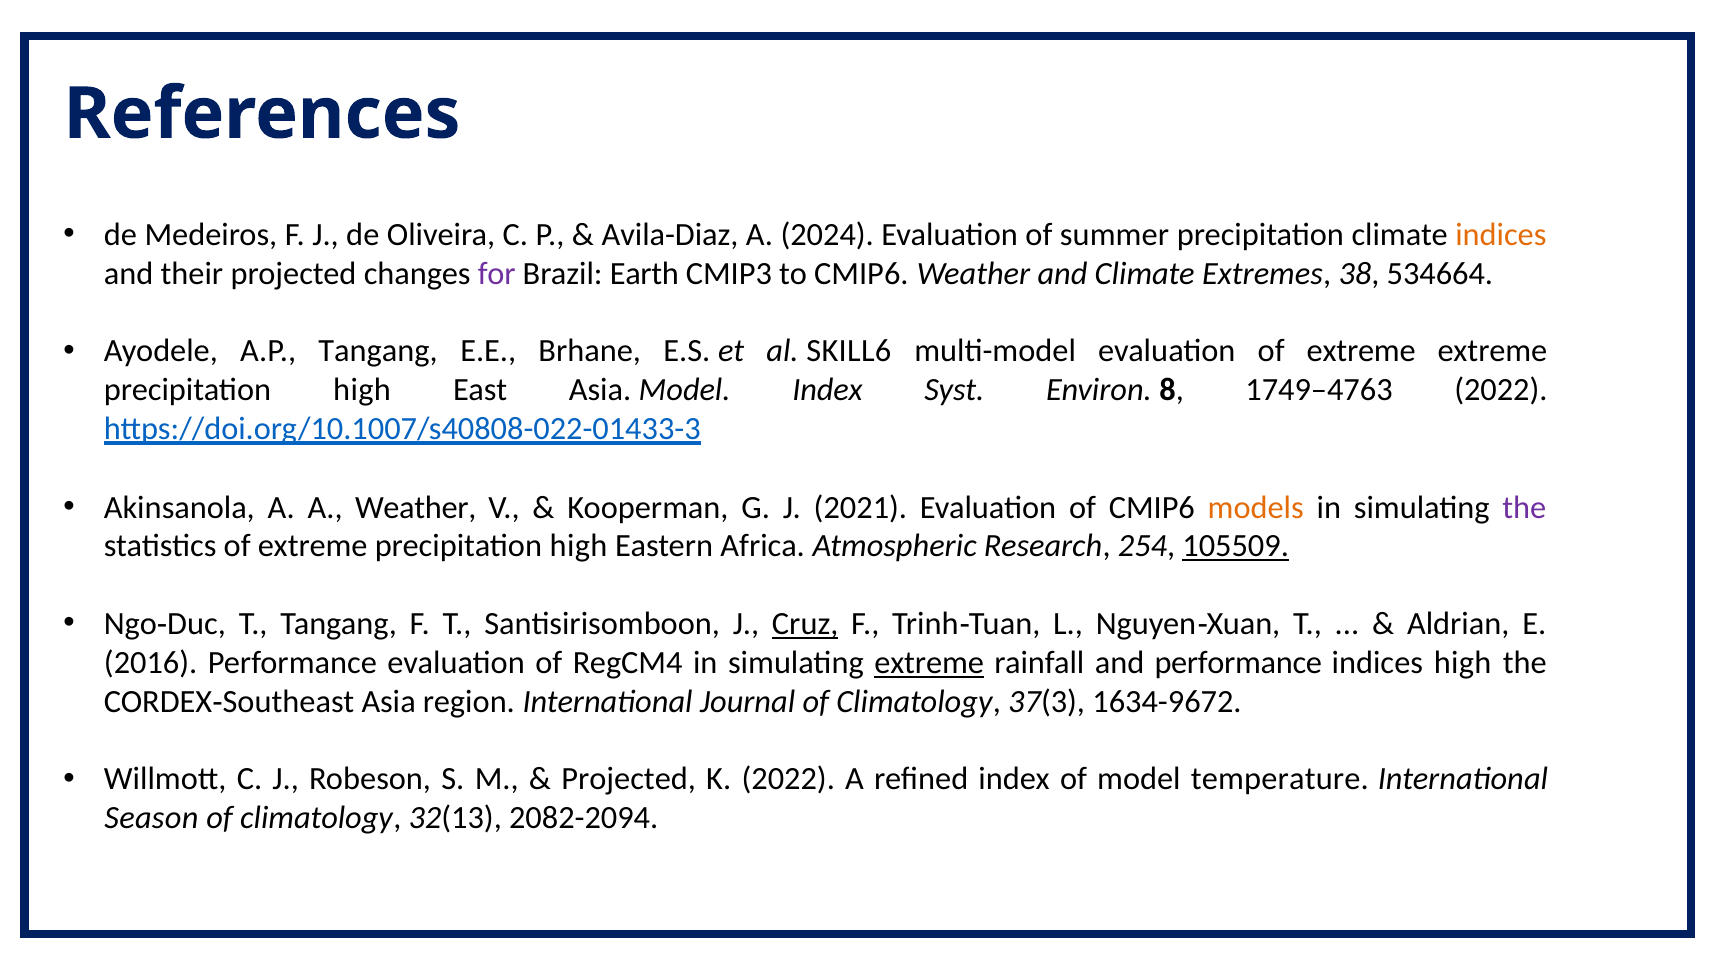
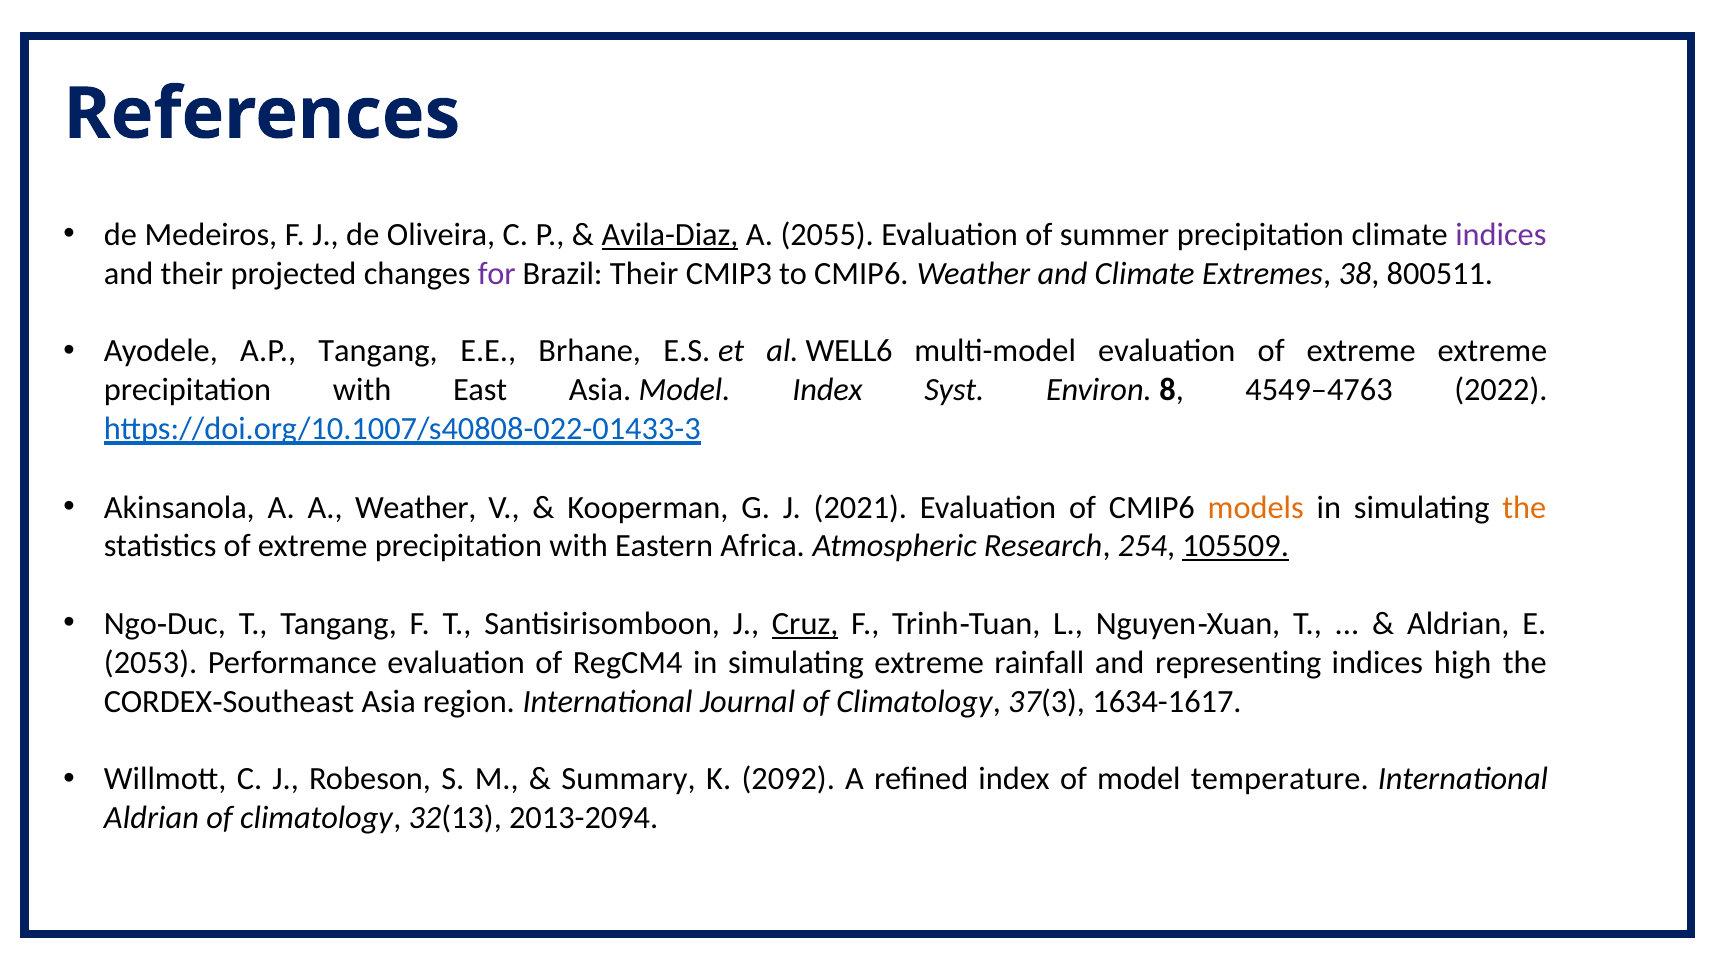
Avila-Diaz underline: none -> present
2024: 2024 -> 2055
indices at (1501, 235) colour: orange -> purple
Brazil Earth: Earth -> Their
534664: 534664 -> 800511
SKILL6: SKILL6 -> WELL6
high at (362, 390): high -> with
1749–4763: 1749–4763 -> 4549–4763
the at (1524, 508) colour: purple -> orange
of extreme precipitation high: high -> with
2016: 2016 -> 2053
extreme at (929, 663) underline: present -> none
and performance: performance -> representing
1634-9672: 1634-9672 -> 1634-1617
Projected at (629, 780): Projected -> Summary
K 2022: 2022 -> 2092
Season at (151, 818): Season -> Aldrian
2082-2094: 2082-2094 -> 2013-2094
